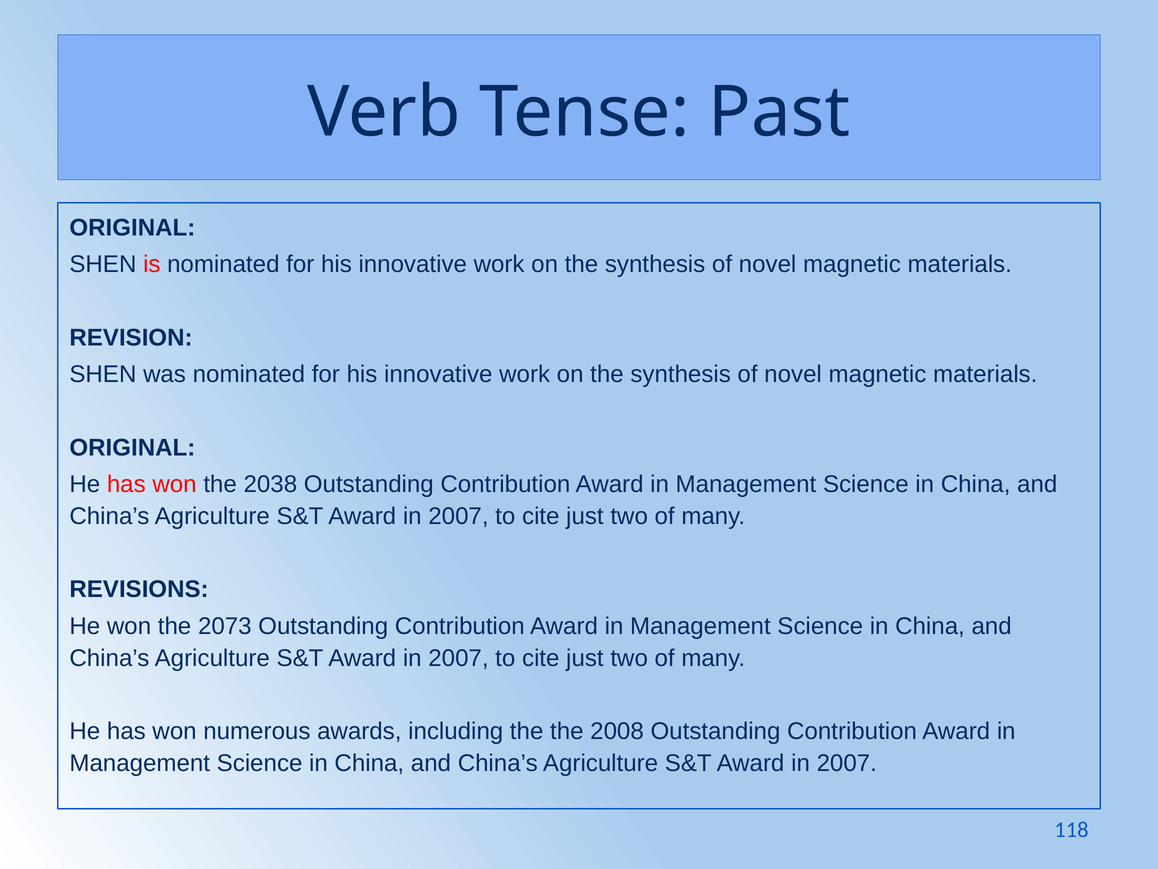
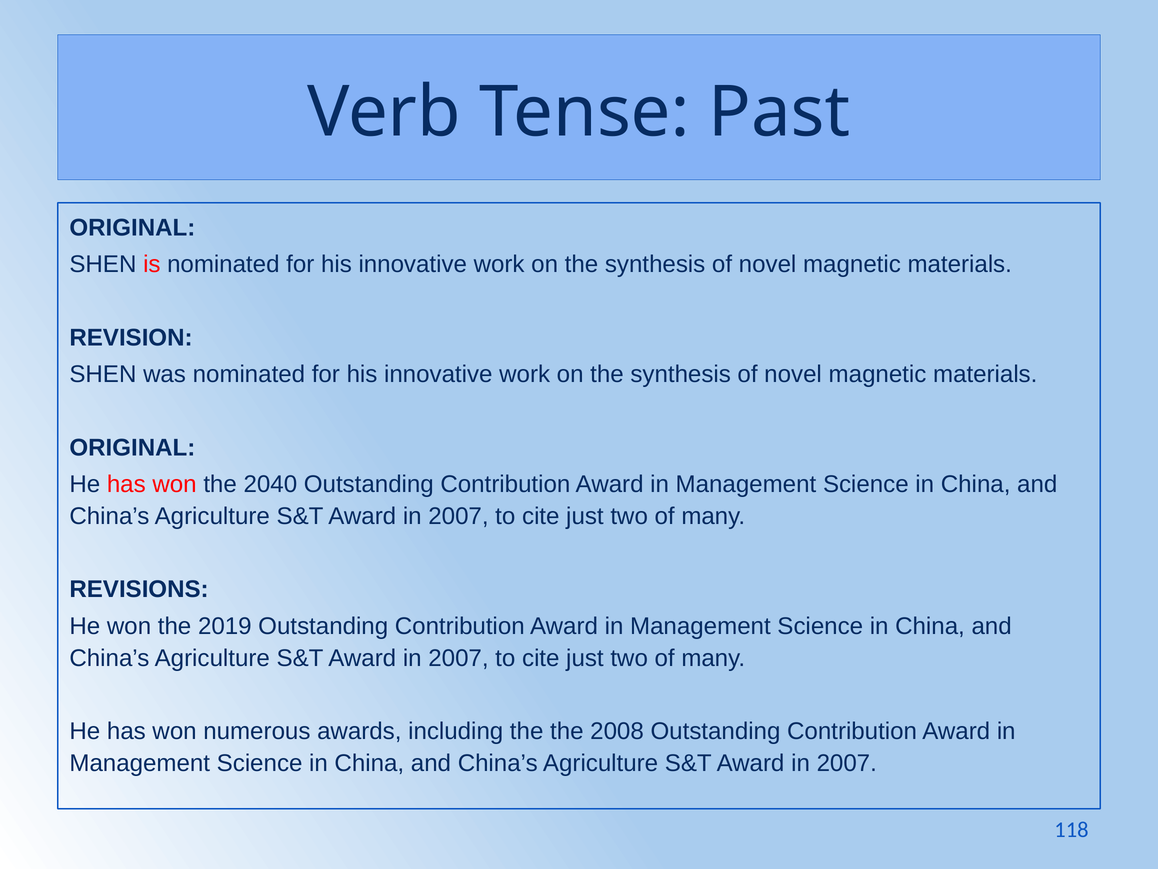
2038: 2038 -> 2040
2073: 2073 -> 2019
